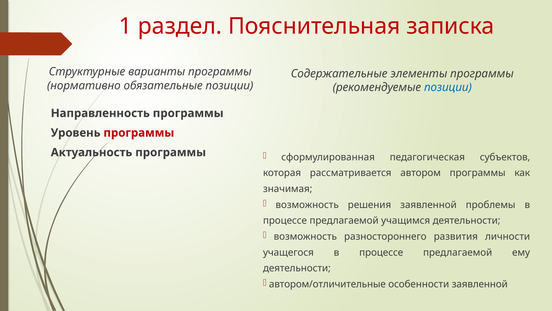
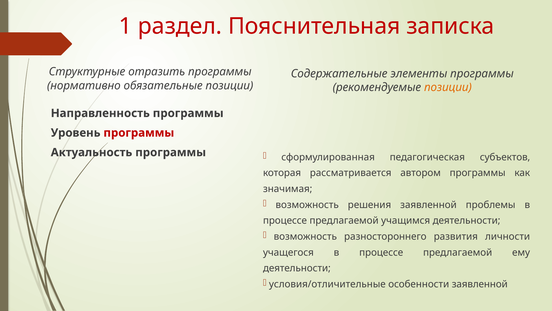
варианты: варианты -> отразить
позиции at (448, 87) colour: blue -> orange
автором/отличительные: автором/отличительные -> условия/отличительные
